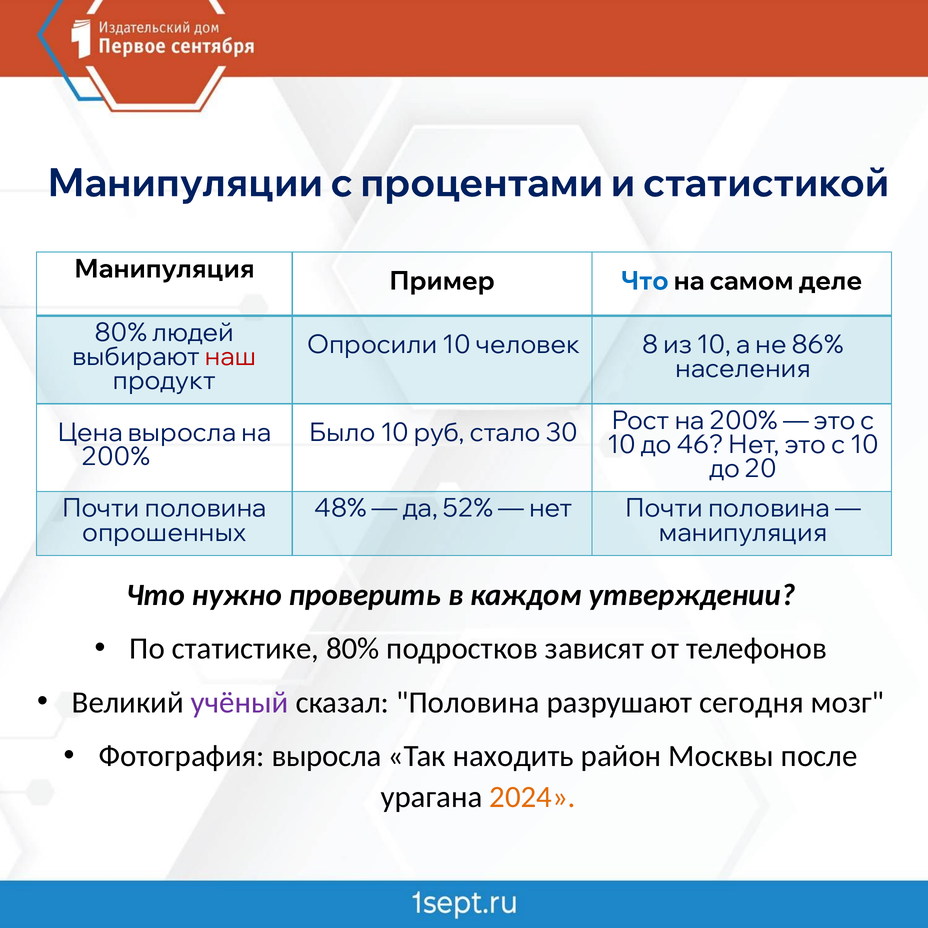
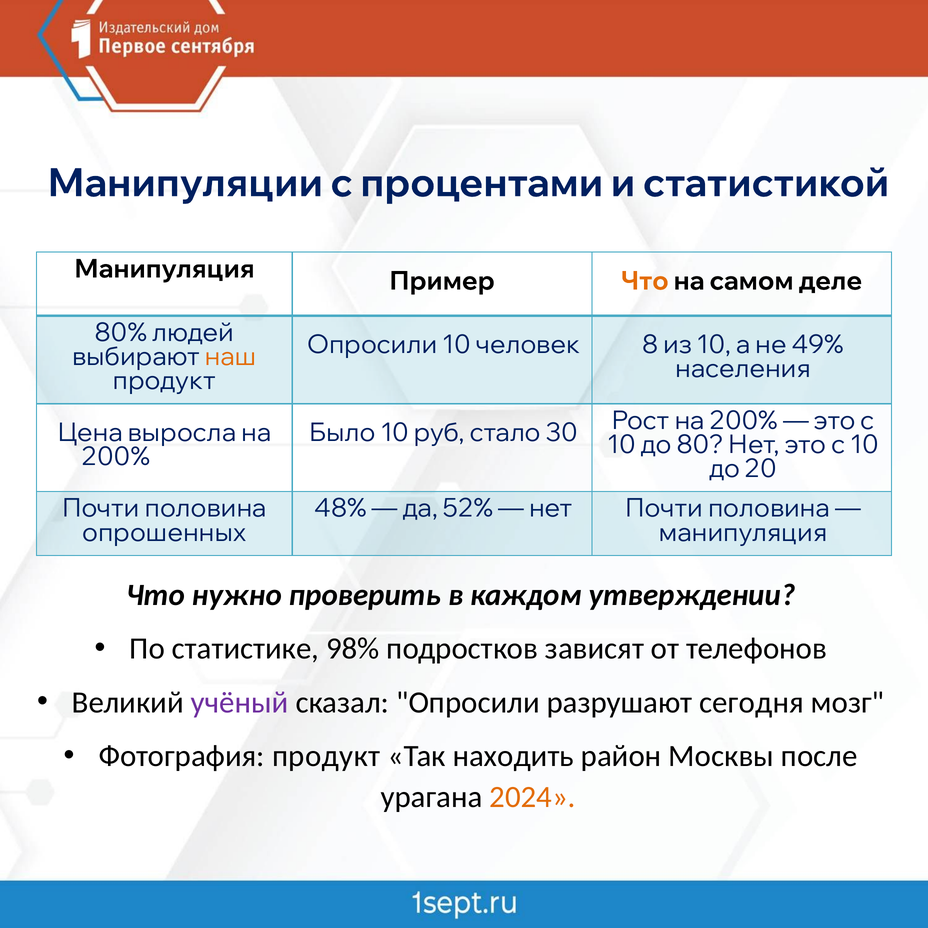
Что at (645, 281) colour: blue -> orange
86%: 86% -> 49%
наш colour: red -> orange
46: 46 -> 80
статистике 80%: 80% -> 98%
сказал Половина: Половина -> Опросили
Фотография выросла: выросла -> продукт
